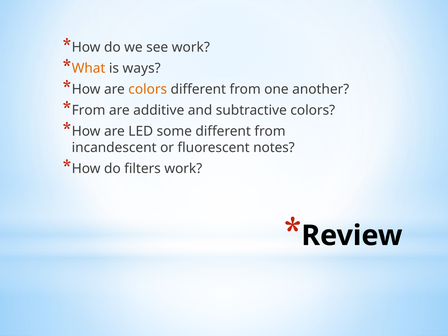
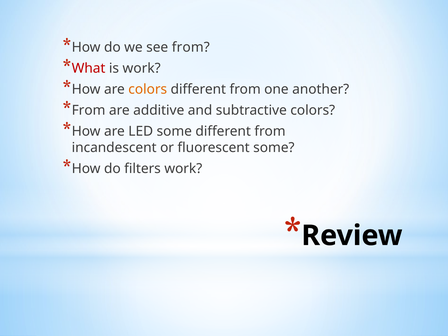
see work: work -> from
What colour: orange -> red
is ways: ways -> work
fluorescent notes: notes -> some
